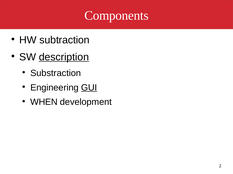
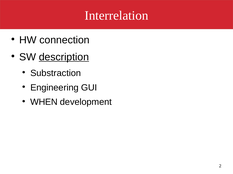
Components: Components -> Interrelation
subtraction: subtraction -> connection
GUI underline: present -> none
